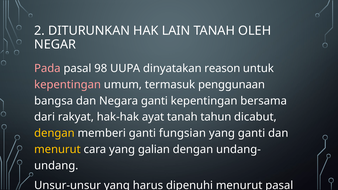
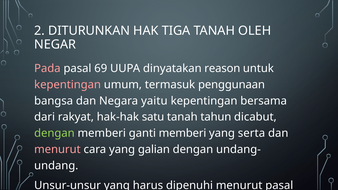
LAIN: LAIN -> TIGA
98: 98 -> 69
Negara ganti: ganti -> yaitu
ayat: ayat -> satu
dengan at (54, 133) colour: yellow -> light green
ganti fungsian: fungsian -> memberi
yang ganti: ganti -> serta
menurut at (57, 150) colour: yellow -> pink
